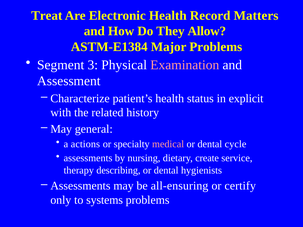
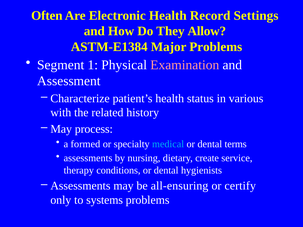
Treat: Treat -> Often
Matters: Matters -> Settings
3: 3 -> 1
explicit: explicit -> various
general: general -> process
actions: actions -> formed
medical colour: pink -> light blue
cycle: cycle -> terms
describing: describing -> conditions
